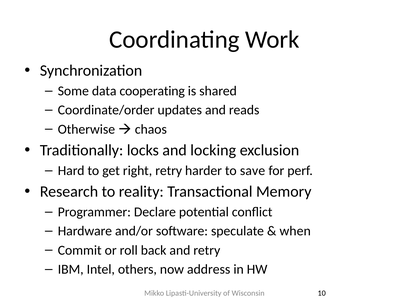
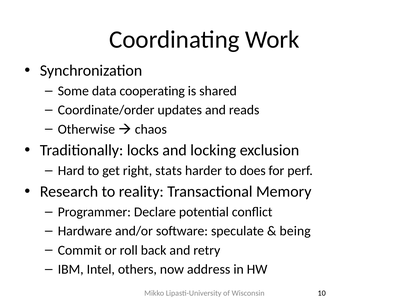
right retry: retry -> stats
save: save -> does
when: when -> being
